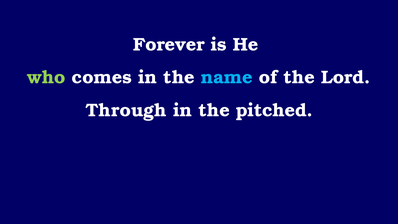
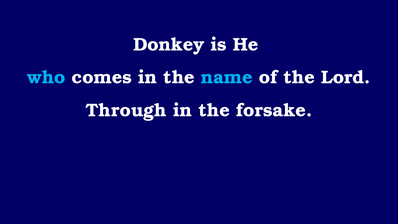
Forever: Forever -> Donkey
who colour: light green -> light blue
pitched: pitched -> forsake
